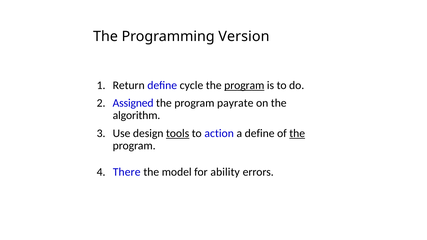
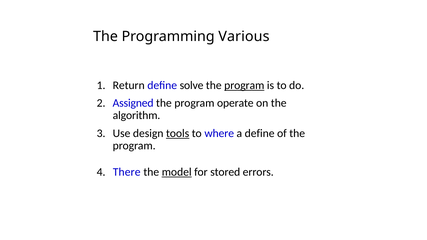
Version: Version -> Various
cycle: cycle -> solve
payrate: payrate -> operate
action: action -> where
the at (297, 133) underline: present -> none
model underline: none -> present
ability: ability -> stored
